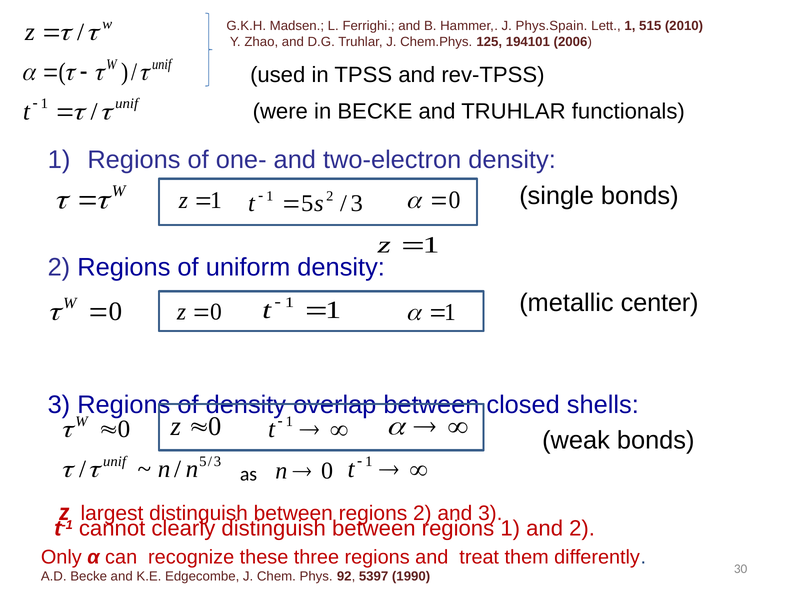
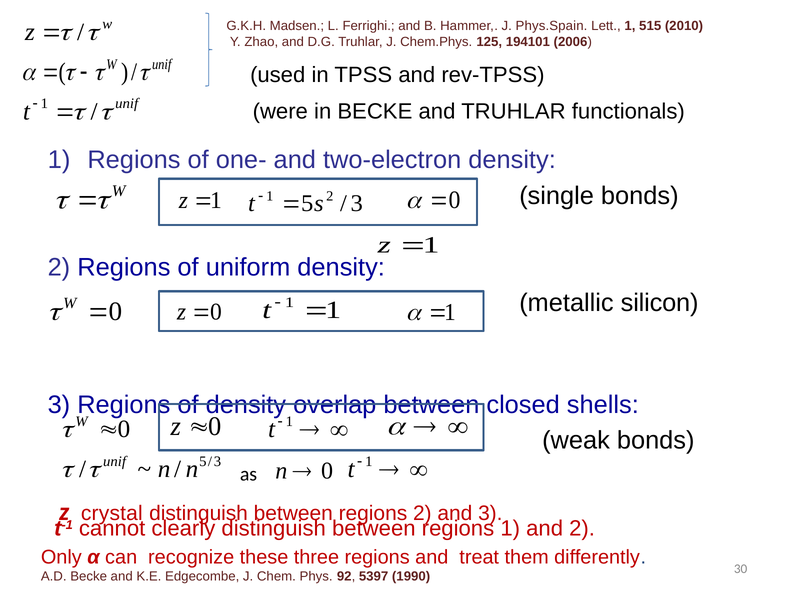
center: center -> silicon
largest: largest -> crystal
